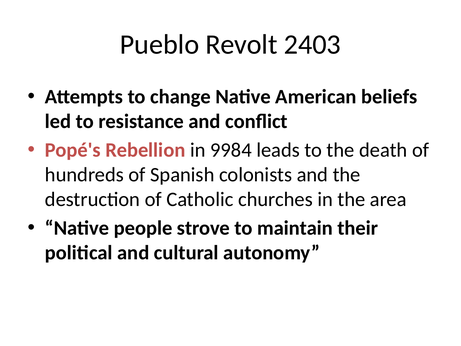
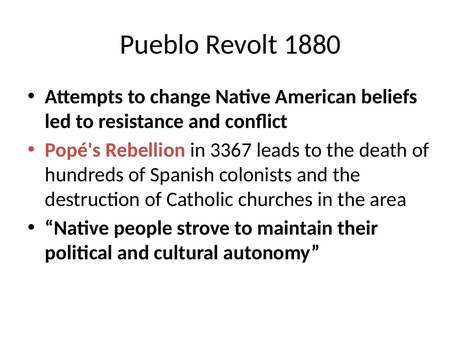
2403: 2403 -> 1880
9984: 9984 -> 3367
